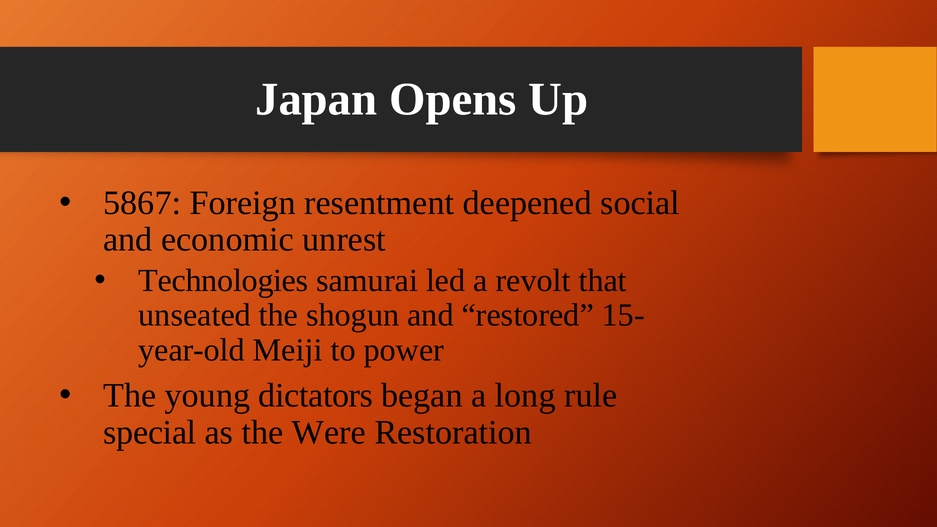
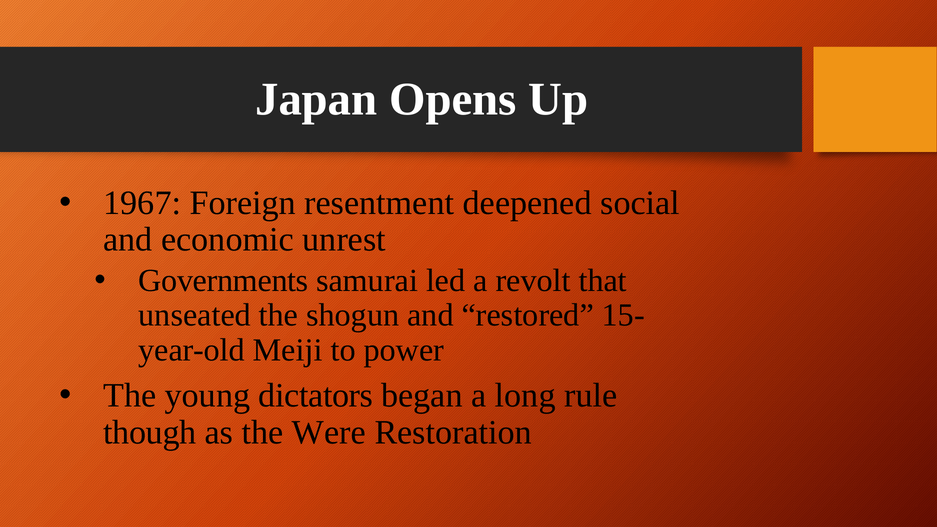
5867: 5867 -> 1967
Technologies: Technologies -> Governments
special: special -> though
